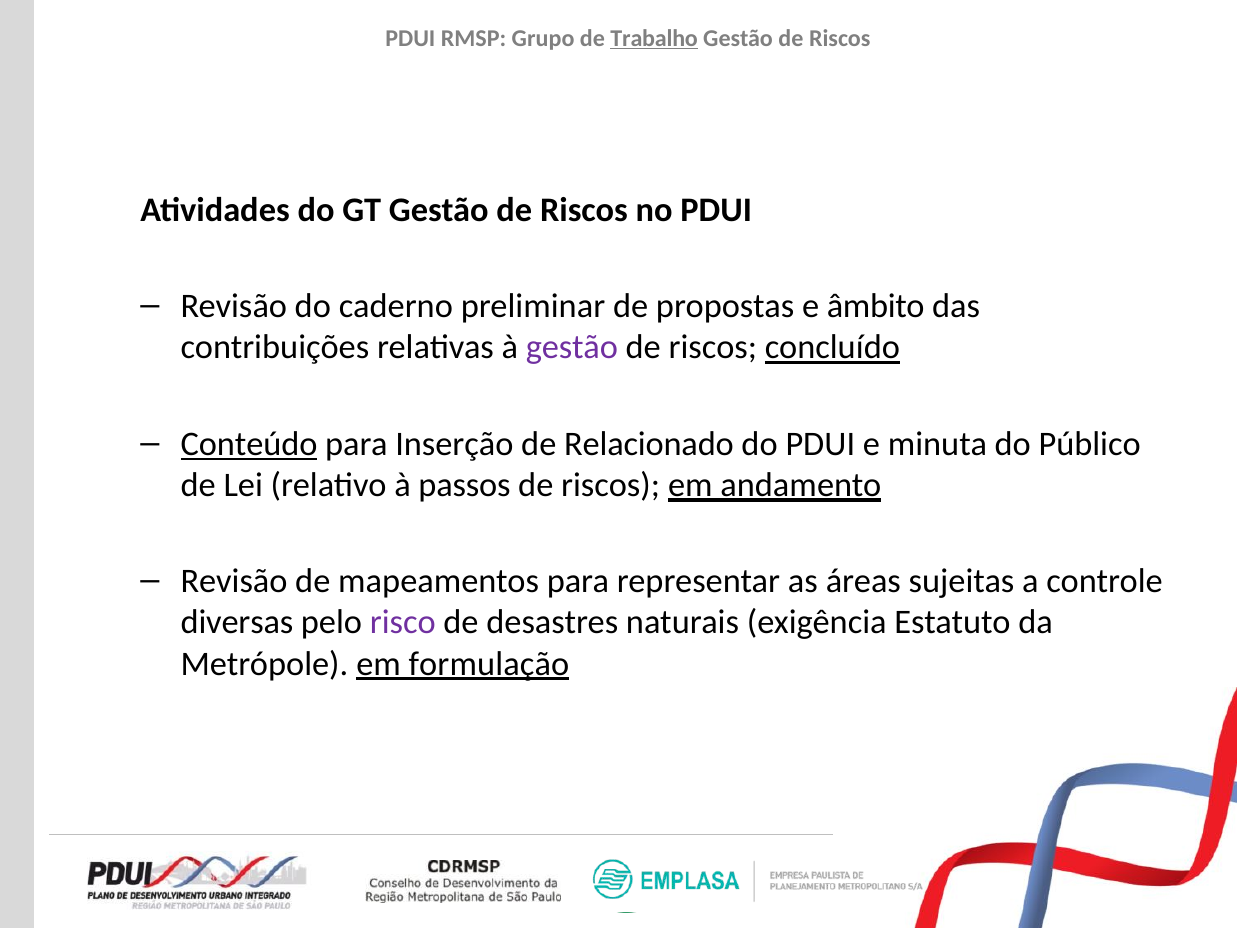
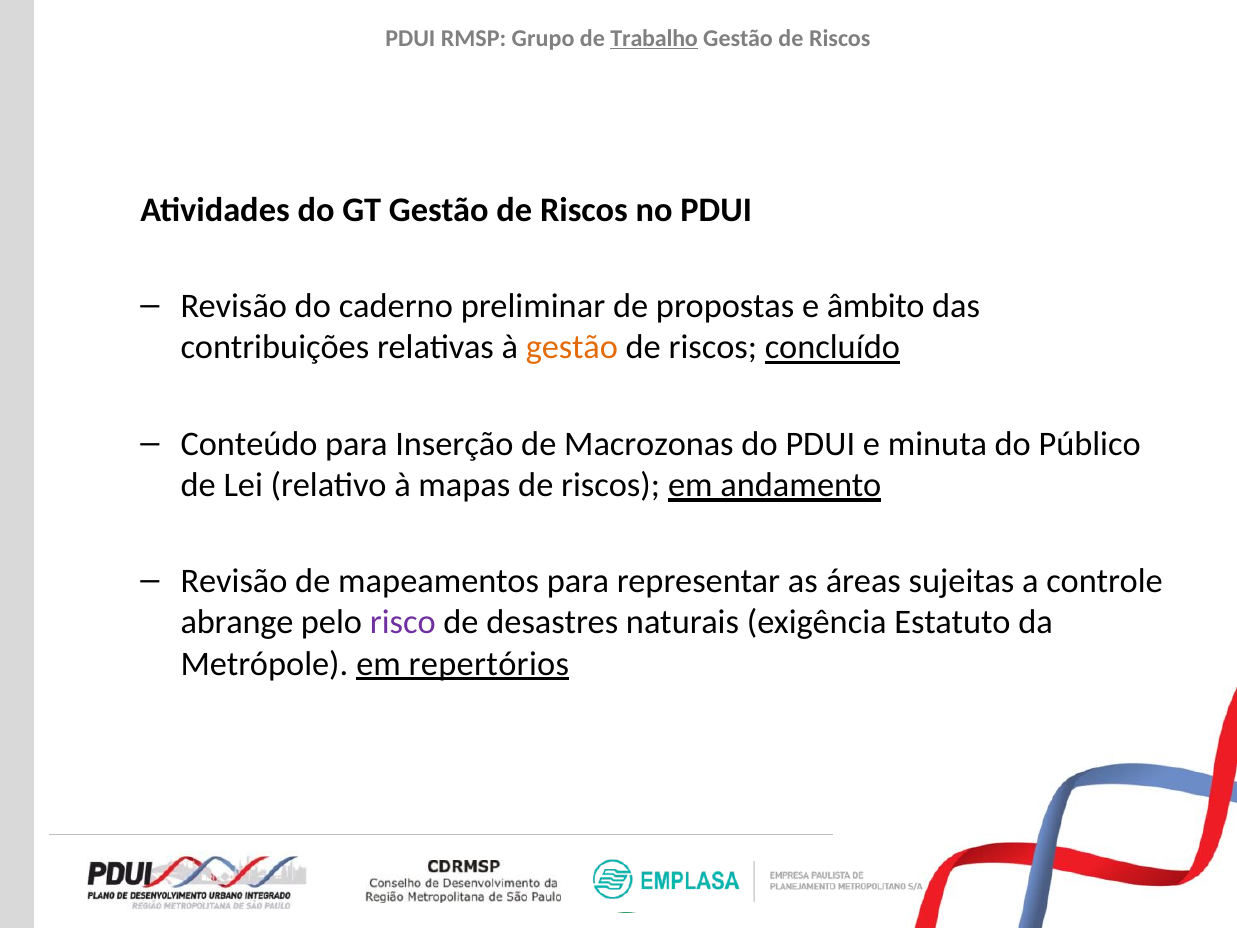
gestão at (572, 347) colour: purple -> orange
Conteúdo underline: present -> none
Relacionado: Relacionado -> Macrozonas
passos: passos -> mapas
diversas: diversas -> abrange
formulação: formulação -> repertórios
